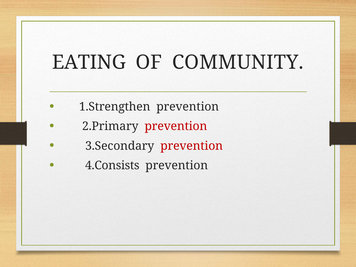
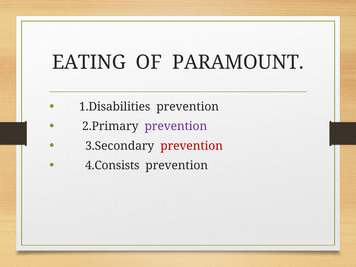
COMMUNITY: COMMUNITY -> PARAMOUNT
1.Strengthen: 1.Strengthen -> 1.Disabilities
prevention at (176, 126) colour: red -> purple
